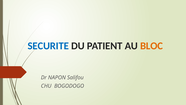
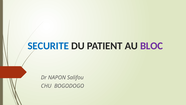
BLOC colour: orange -> purple
